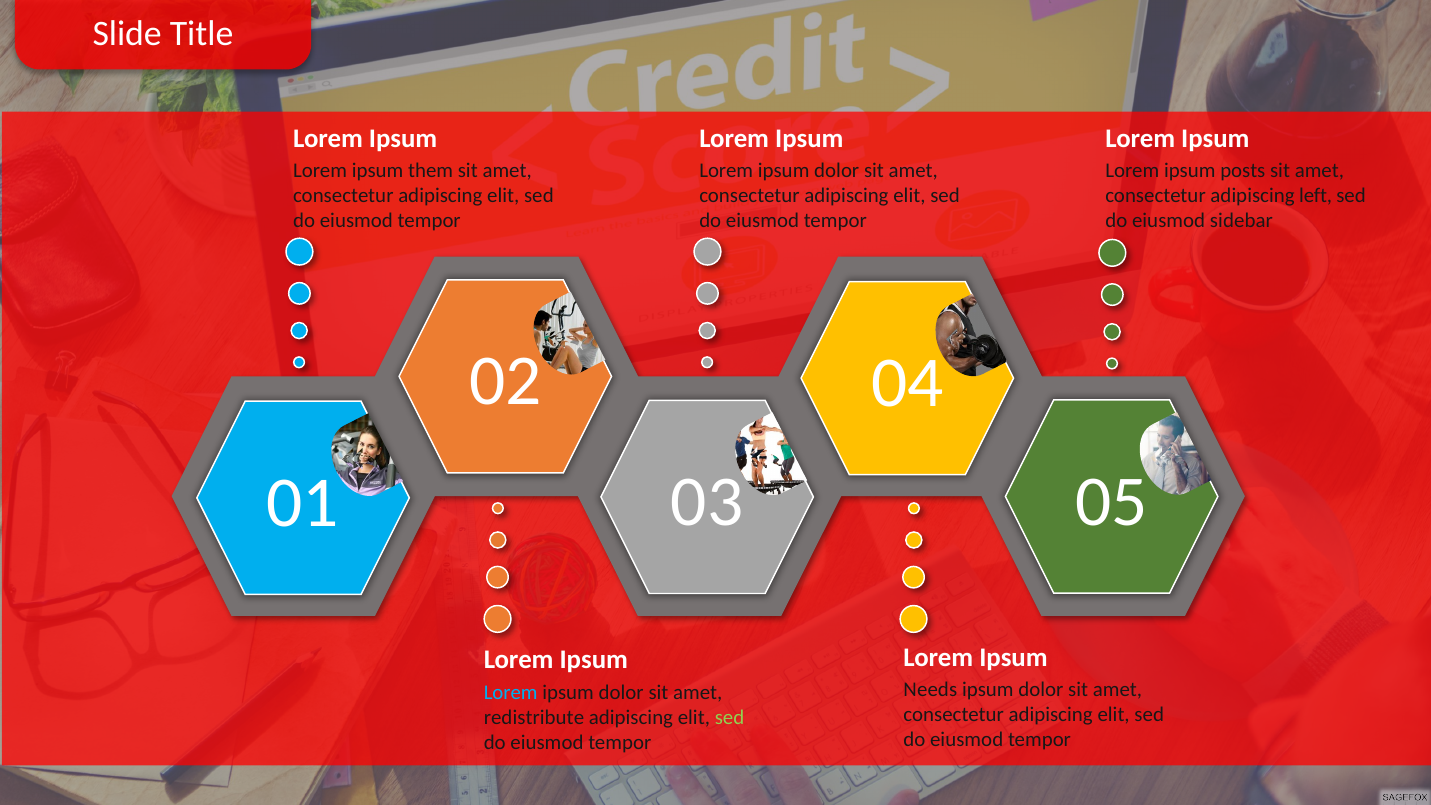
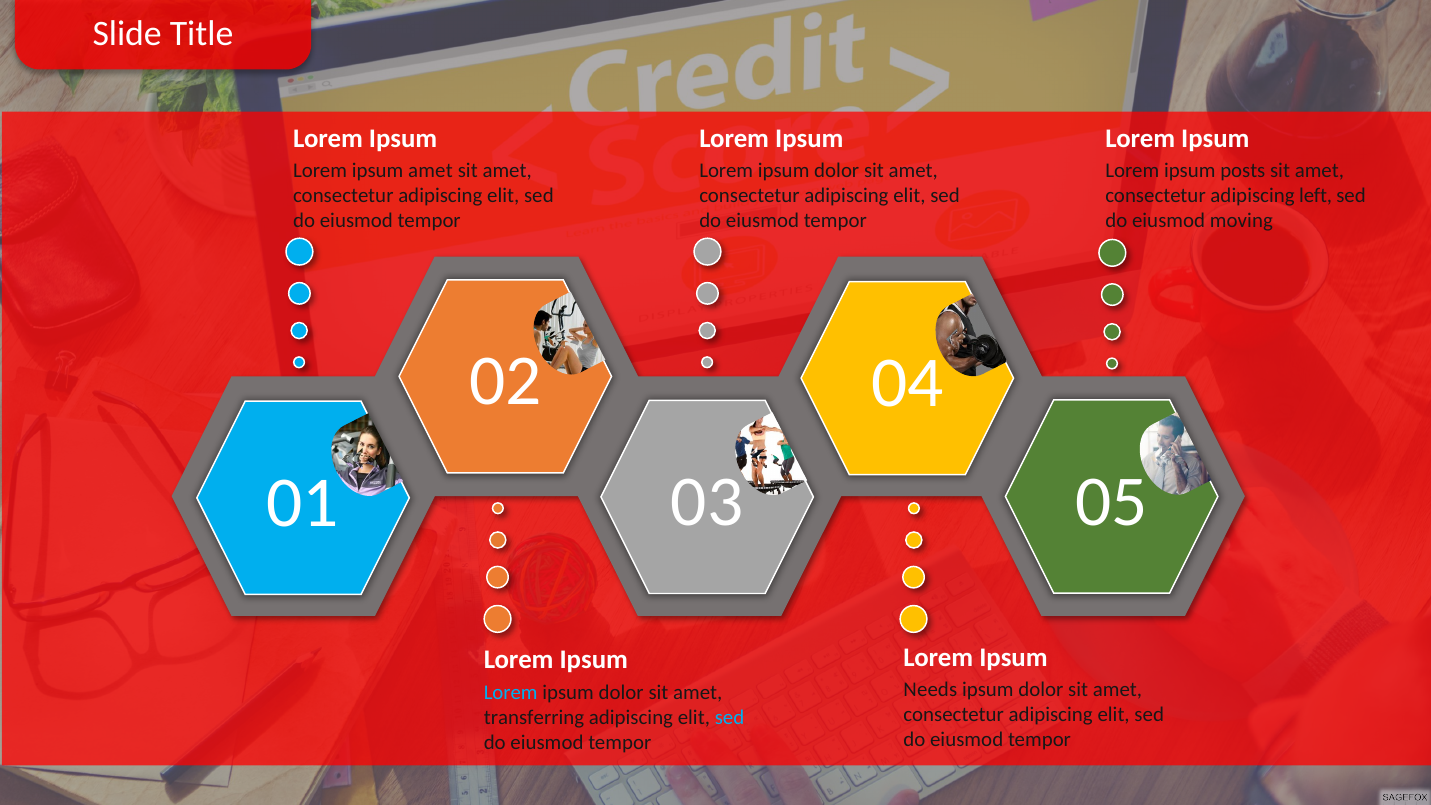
ipsum them: them -> amet
sidebar: sidebar -> moving
redistribute: redistribute -> transferring
sed at (730, 717) colour: light green -> light blue
